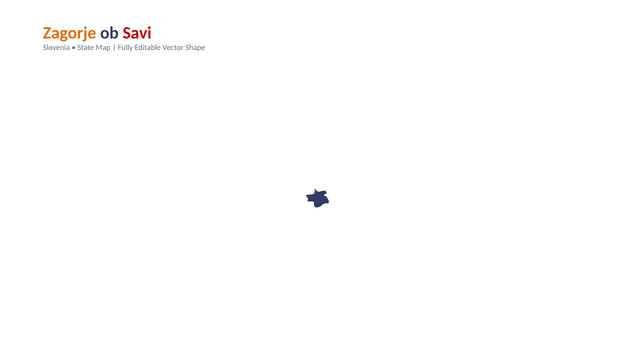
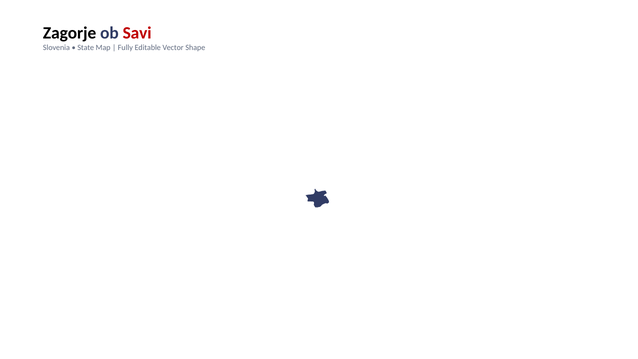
Zagorje colour: orange -> black
